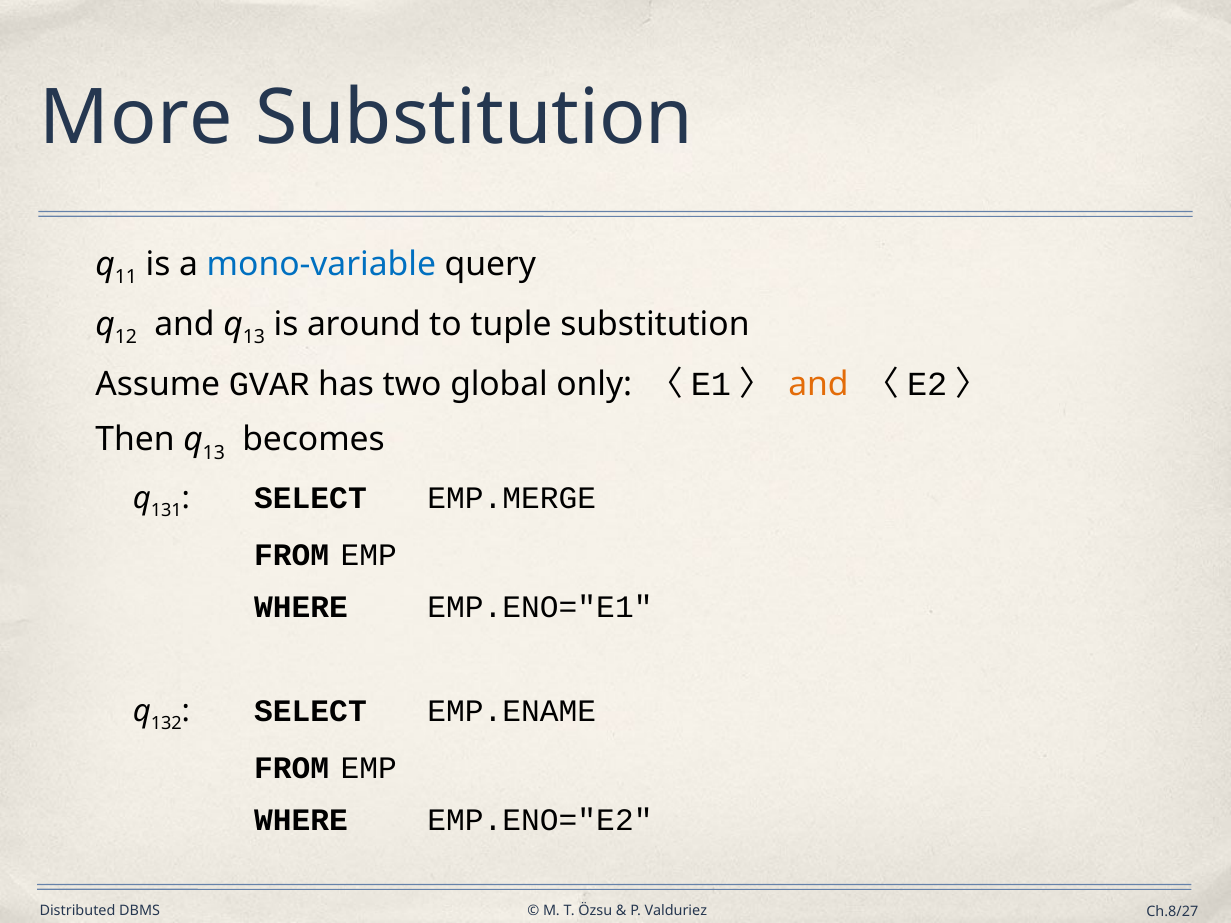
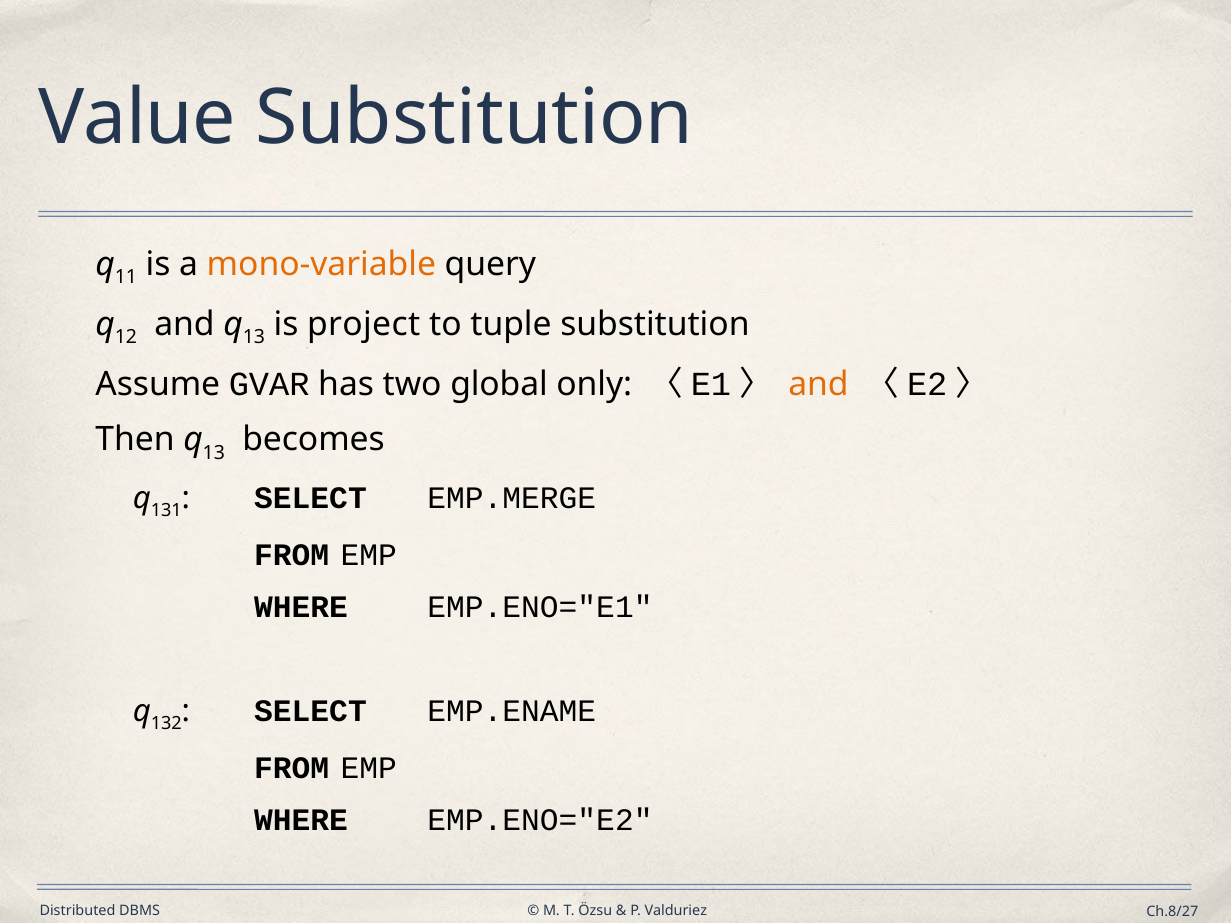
More: More -> Value
mono-variable colour: blue -> orange
around: around -> project
